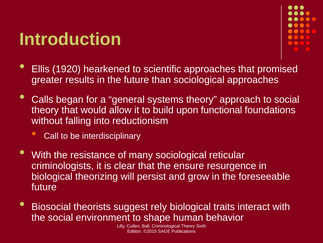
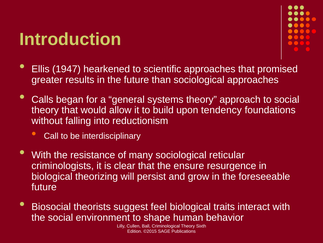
1920: 1920 -> 1947
functional: functional -> tendency
rely: rely -> feel
